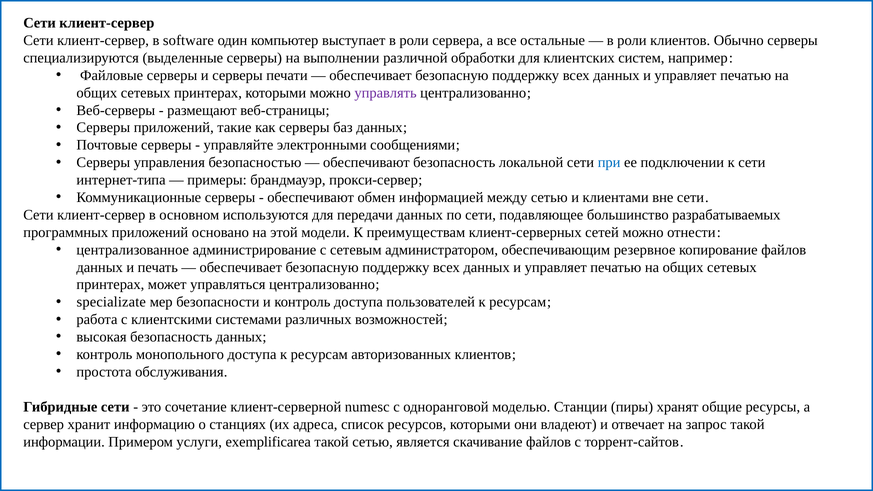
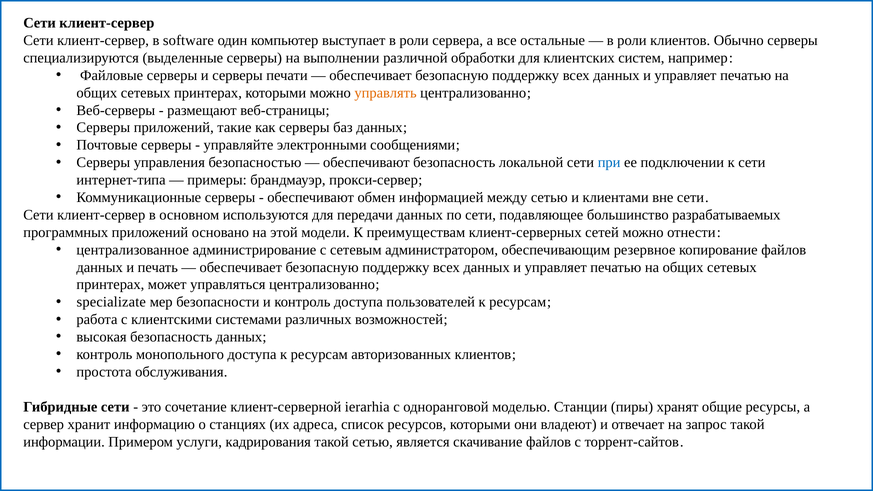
управлять colour: purple -> orange
numesc: numesc -> ierarhia
exemplificarea: exemplificarea -> кадрирования
